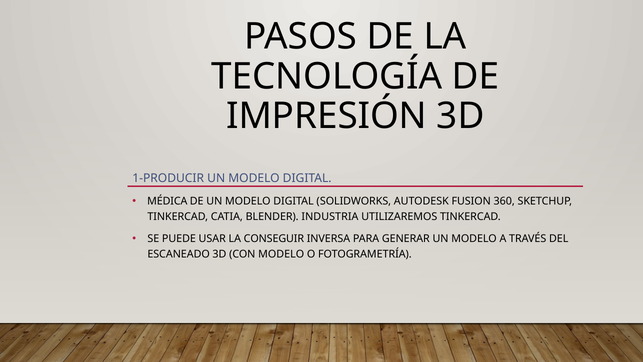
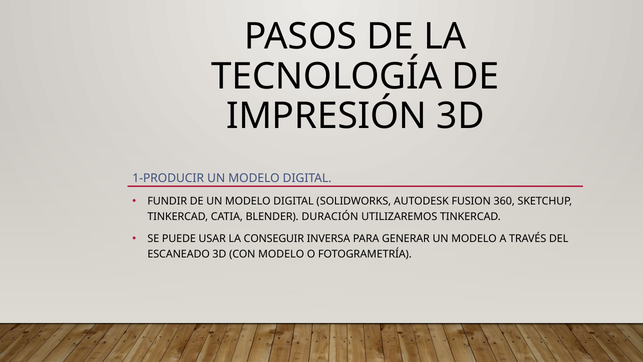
MÉDICA: MÉDICA -> FUNDIR
INDUSTRIA: INDUSTRIA -> DURACIÓN
